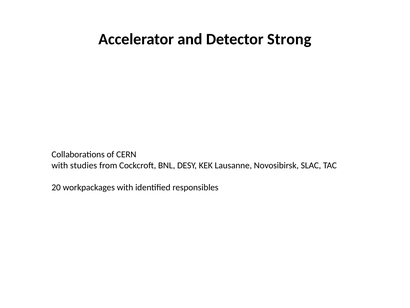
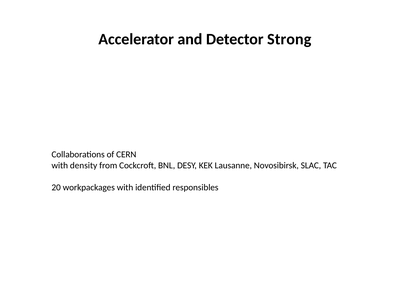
studies: studies -> density
